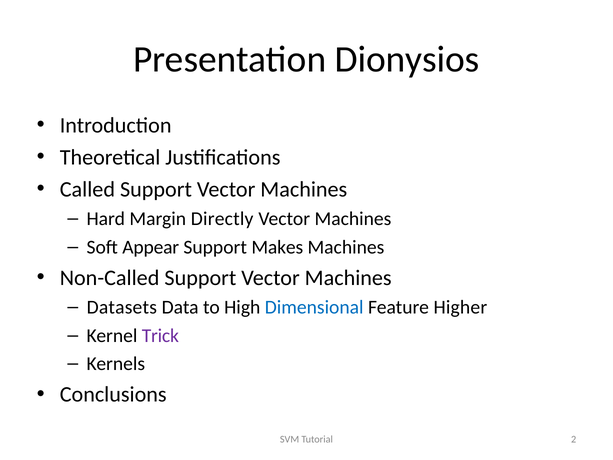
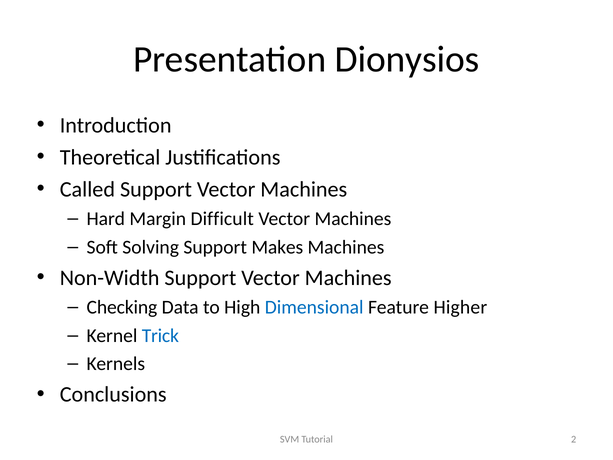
Directly: Directly -> Difficult
Appear: Appear -> Solving
Non-Called: Non-Called -> Non-Width
Datasets: Datasets -> Checking
Trick colour: purple -> blue
